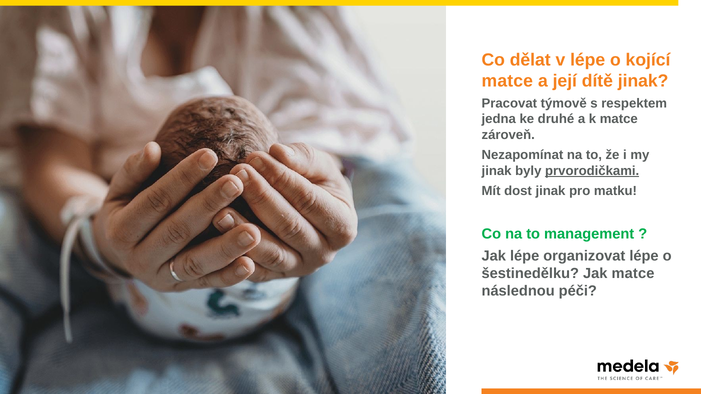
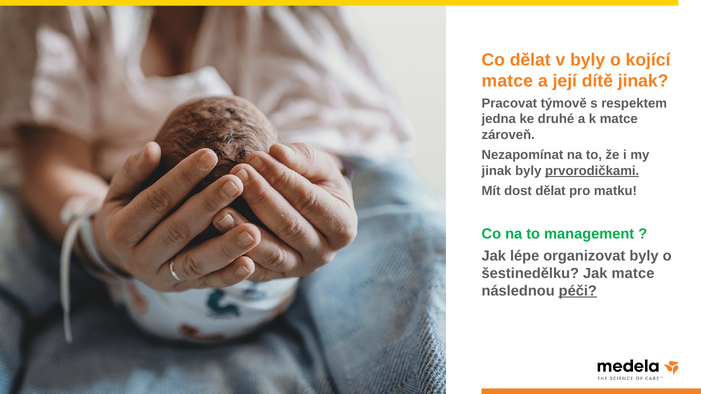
v lépe: lépe -> byly
dost jinak: jinak -> dělat
organizovat lépe: lépe -> byly
péči underline: none -> present
